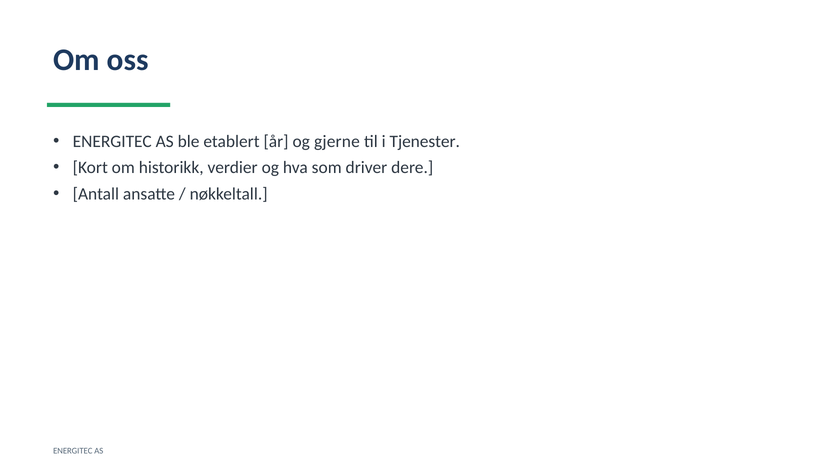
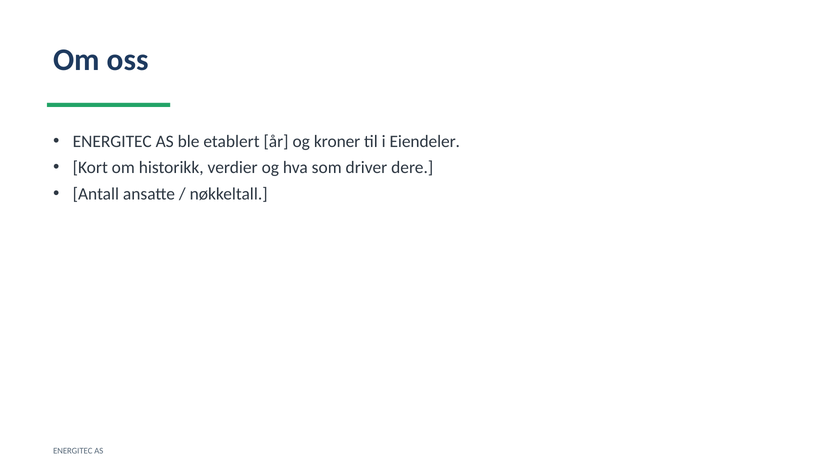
gjerne: gjerne -> kroner
Tjenester: Tjenester -> Eiendeler
